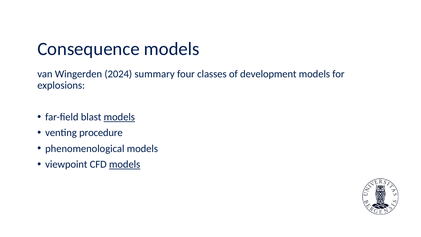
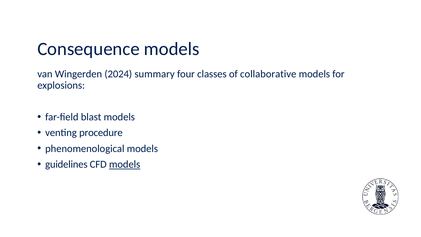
development: development -> collaborative
models at (119, 117) underline: present -> none
viewpoint: viewpoint -> guidelines
